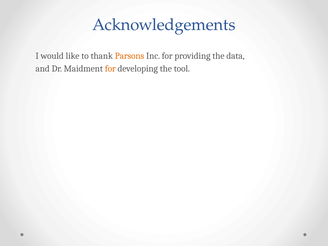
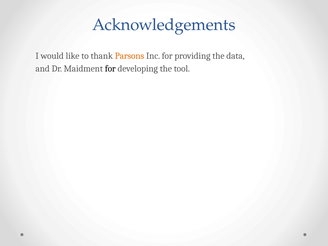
for at (110, 69) colour: orange -> black
